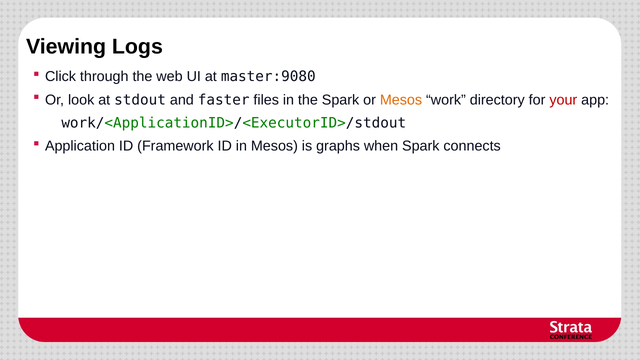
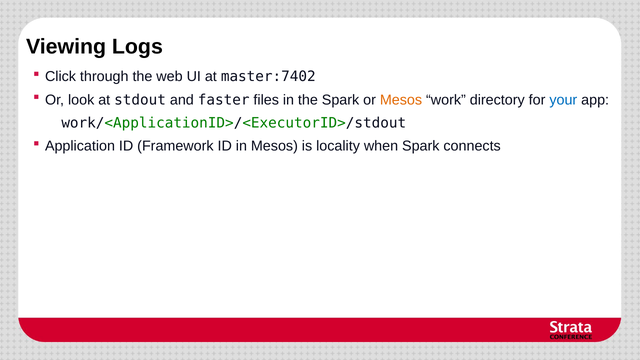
master:9080: master:9080 -> master:7402
your colour: red -> blue
graphs: graphs -> locality
